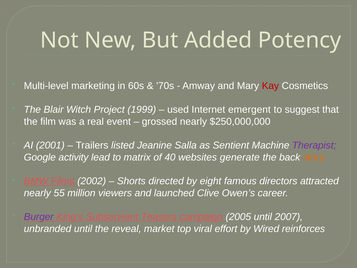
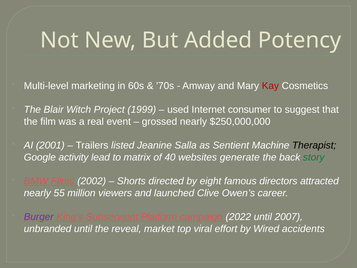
emergent: emergent -> consumer
Therapist colour: purple -> black
story colour: orange -> green
Teasers: Teasers -> Platform
2005: 2005 -> 2022
reinforces: reinforces -> accidents
